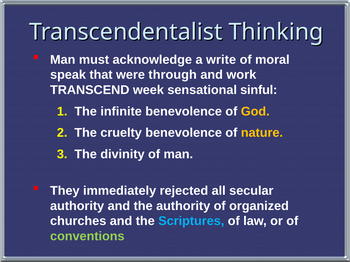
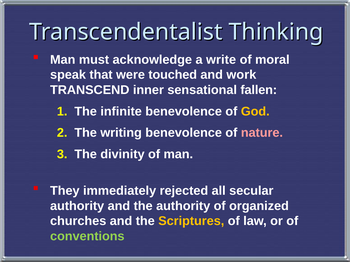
through: through -> touched
week: week -> inner
sinful: sinful -> fallen
cruelty: cruelty -> writing
nature colour: yellow -> pink
Scriptures colour: light blue -> yellow
